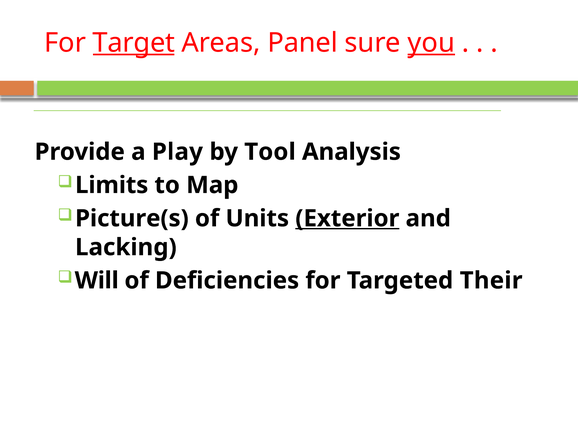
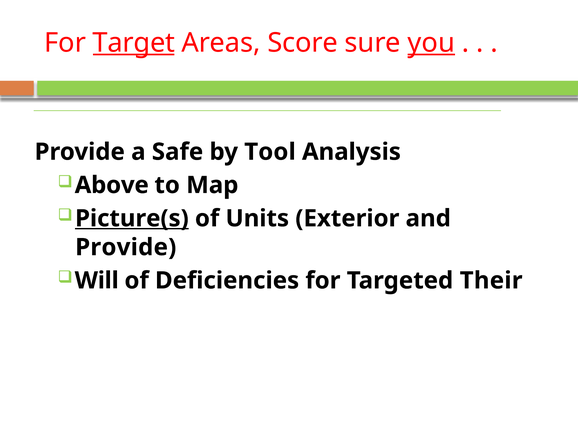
Panel: Panel -> Score
Play: Play -> Safe
Limits: Limits -> Above
Picture(s underline: none -> present
Exterior underline: present -> none
Lacking at (126, 248): Lacking -> Provide
